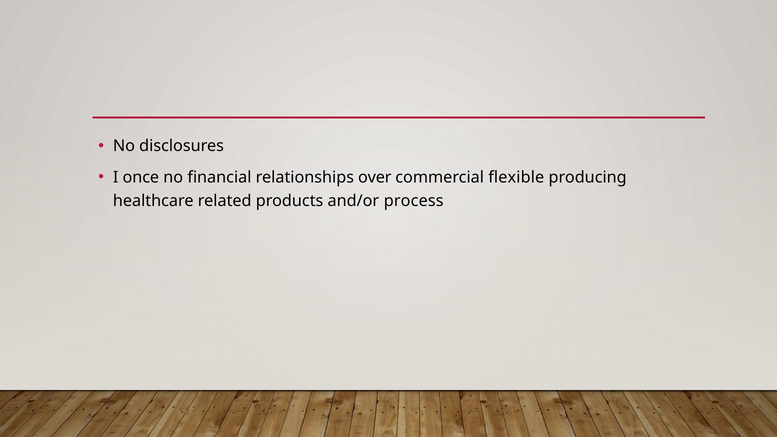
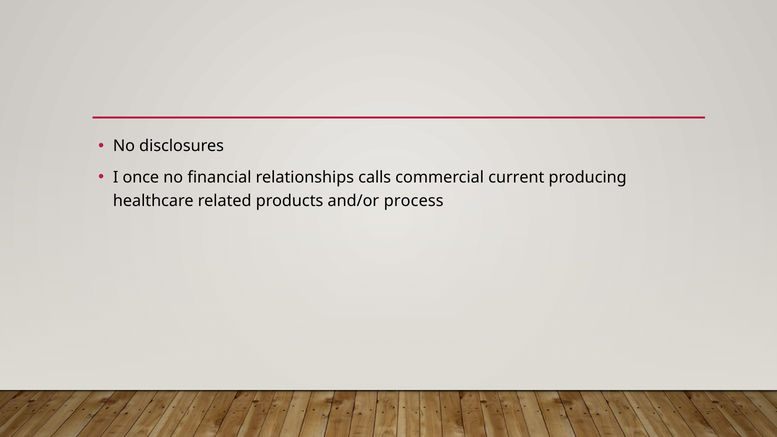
over: over -> calls
flexible: flexible -> current
